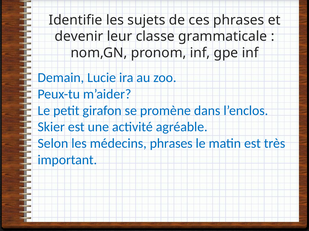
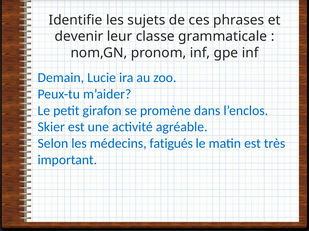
médecins phrases: phrases -> fatigués
